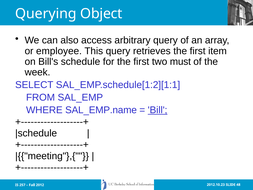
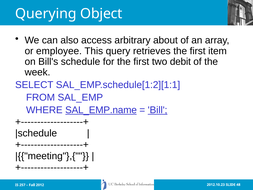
arbitrary query: query -> about
must: must -> debit
SAL_EMP.name underline: none -> present
